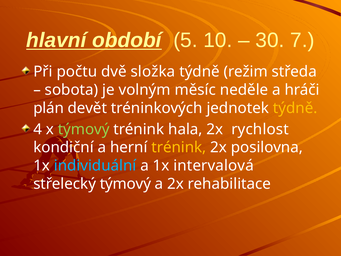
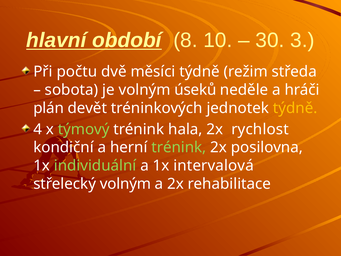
5: 5 -> 8
7: 7 -> 3
složka: složka -> měsíci
měsíc: měsíc -> úseků
trénink at (179, 147) colour: yellow -> light green
individuální colour: light blue -> light green
střelecký týmový: týmový -> volným
